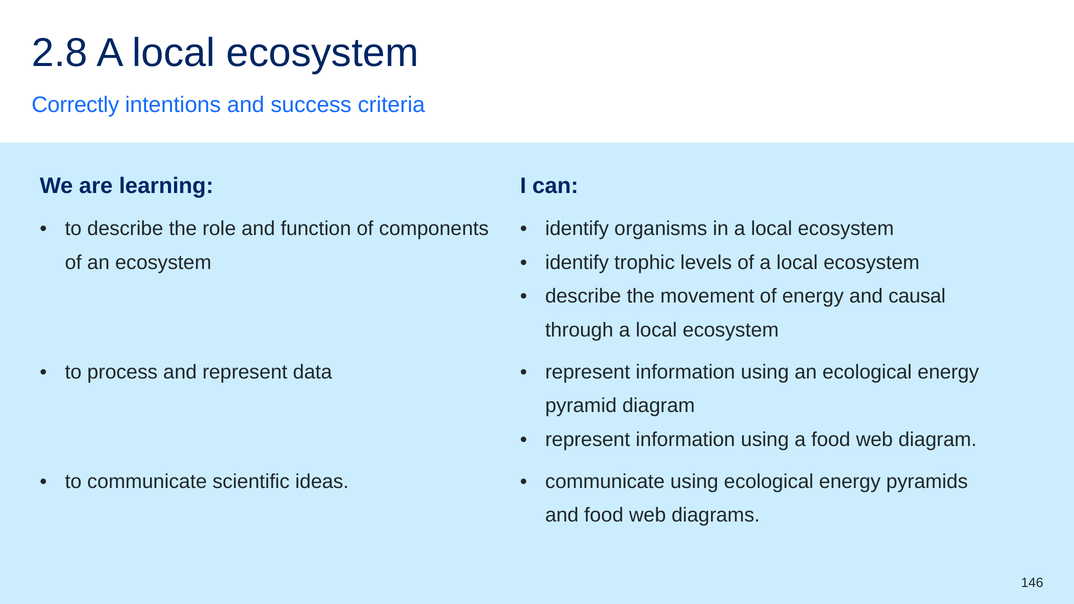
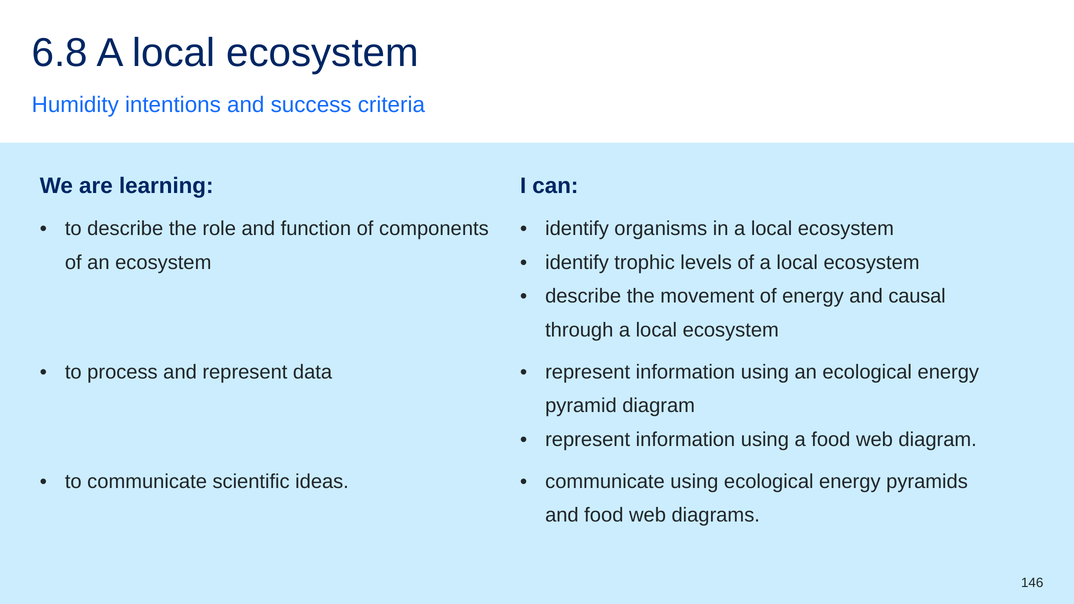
2.8: 2.8 -> 6.8
Correctly: Correctly -> Humidity
